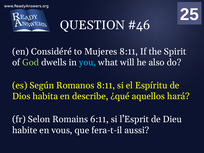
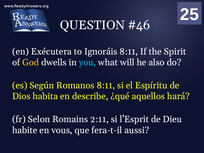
Considéré: Considéré -> Exécutera
Mujeres: Mujeres -> Ignoráis
God colour: light green -> yellow
6:11: 6:11 -> 2:11
